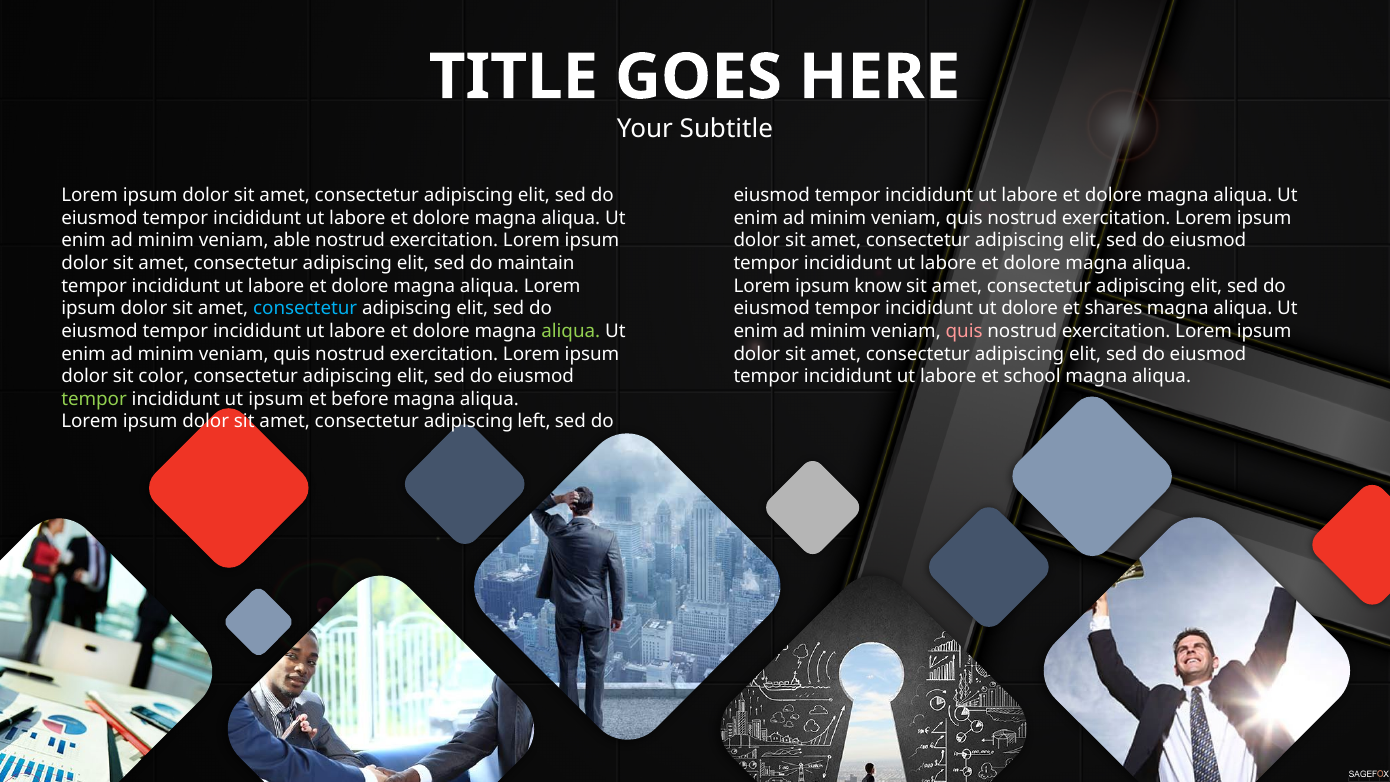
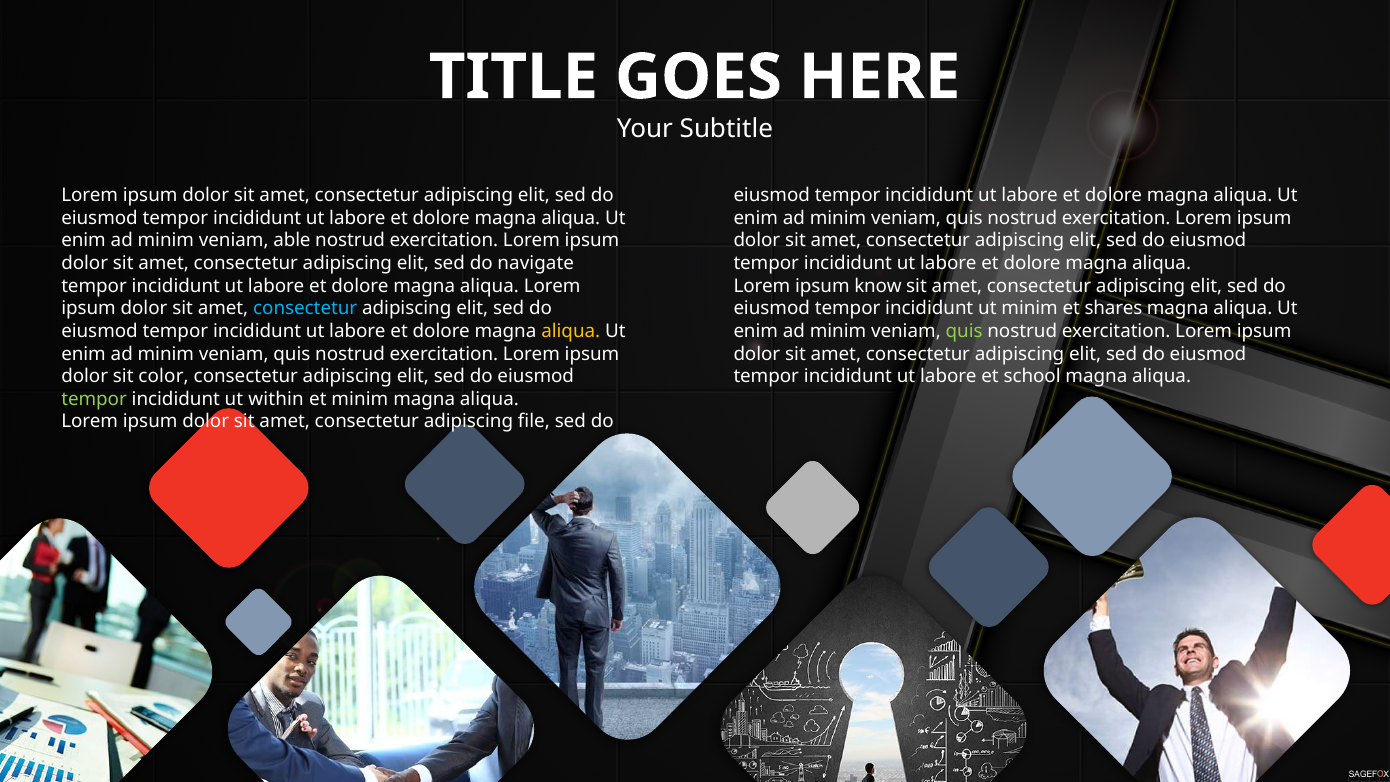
maintain: maintain -> navigate
ut dolore: dolore -> minim
aliqua at (571, 331) colour: light green -> yellow
quis at (964, 331) colour: pink -> light green
ut ipsum: ipsum -> within
et before: before -> minim
left: left -> file
